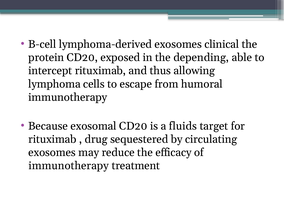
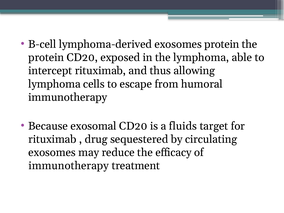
exosomes clinical: clinical -> protein
the depending: depending -> lymphoma
